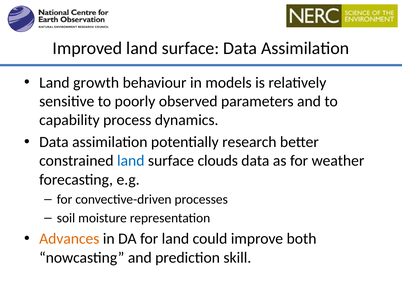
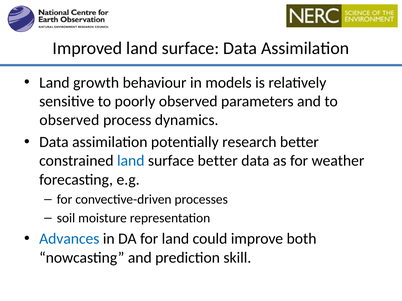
capability at (69, 120): capability -> observed
surface clouds: clouds -> better
Advances colour: orange -> blue
